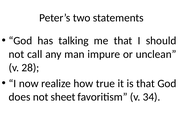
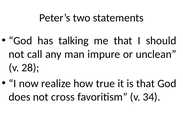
sheet: sheet -> cross
